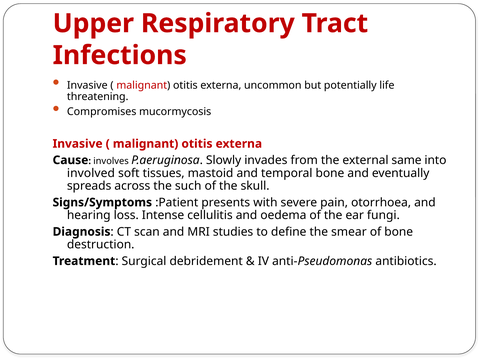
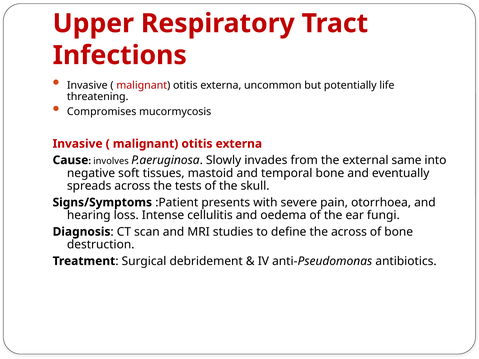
involved: involved -> negative
such: such -> tests
the smear: smear -> across
